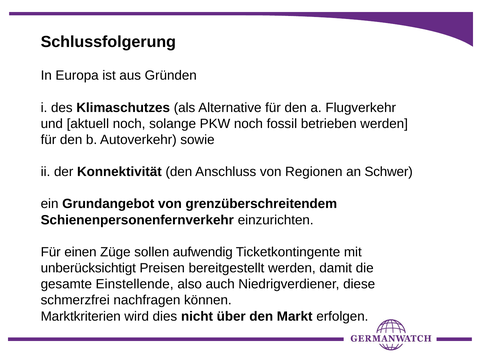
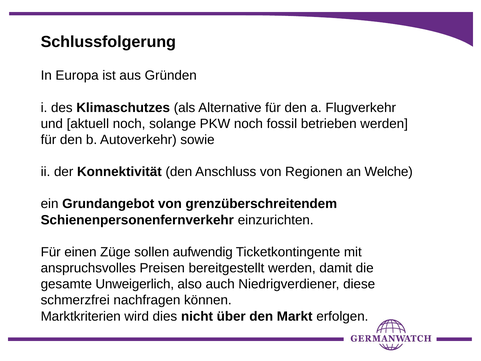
Schwer: Schwer -> Welche
unberücksichtigt: unberücksichtigt -> anspruchsvolles
Einstellende: Einstellende -> Unweigerlich
